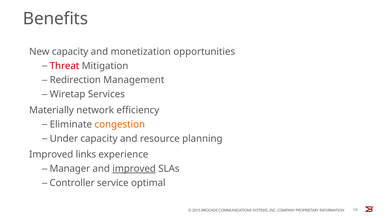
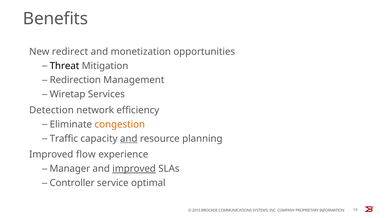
New capacity: capacity -> redirect
Threat colour: red -> black
Materially: Materially -> Detection
Under: Under -> Traffic
and at (129, 139) underline: none -> present
links: links -> flow
